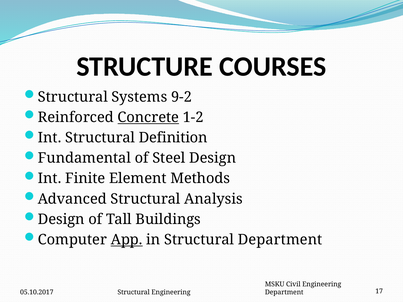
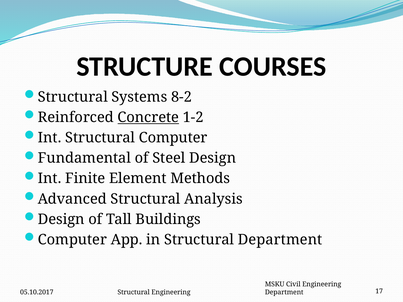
9-2: 9-2 -> 8-2
Structural Definition: Definition -> Computer
App underline: present -> none
